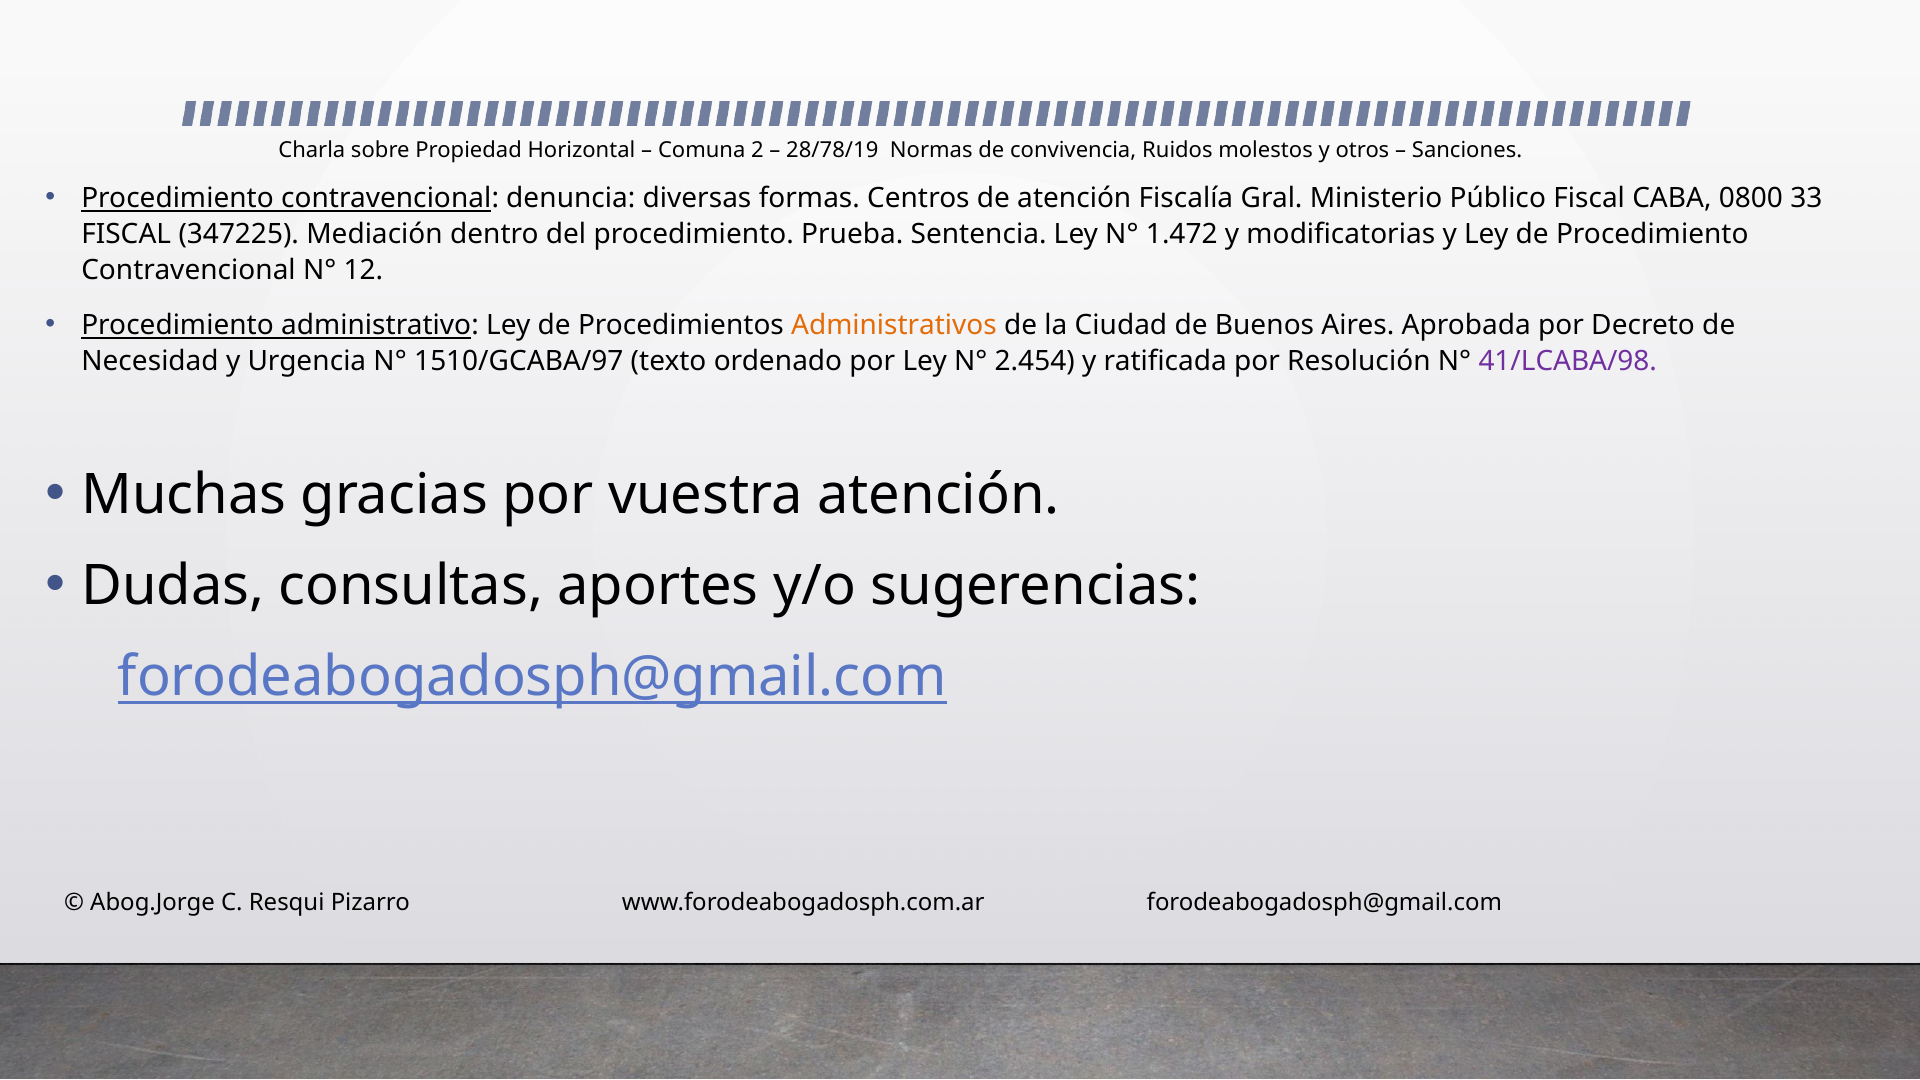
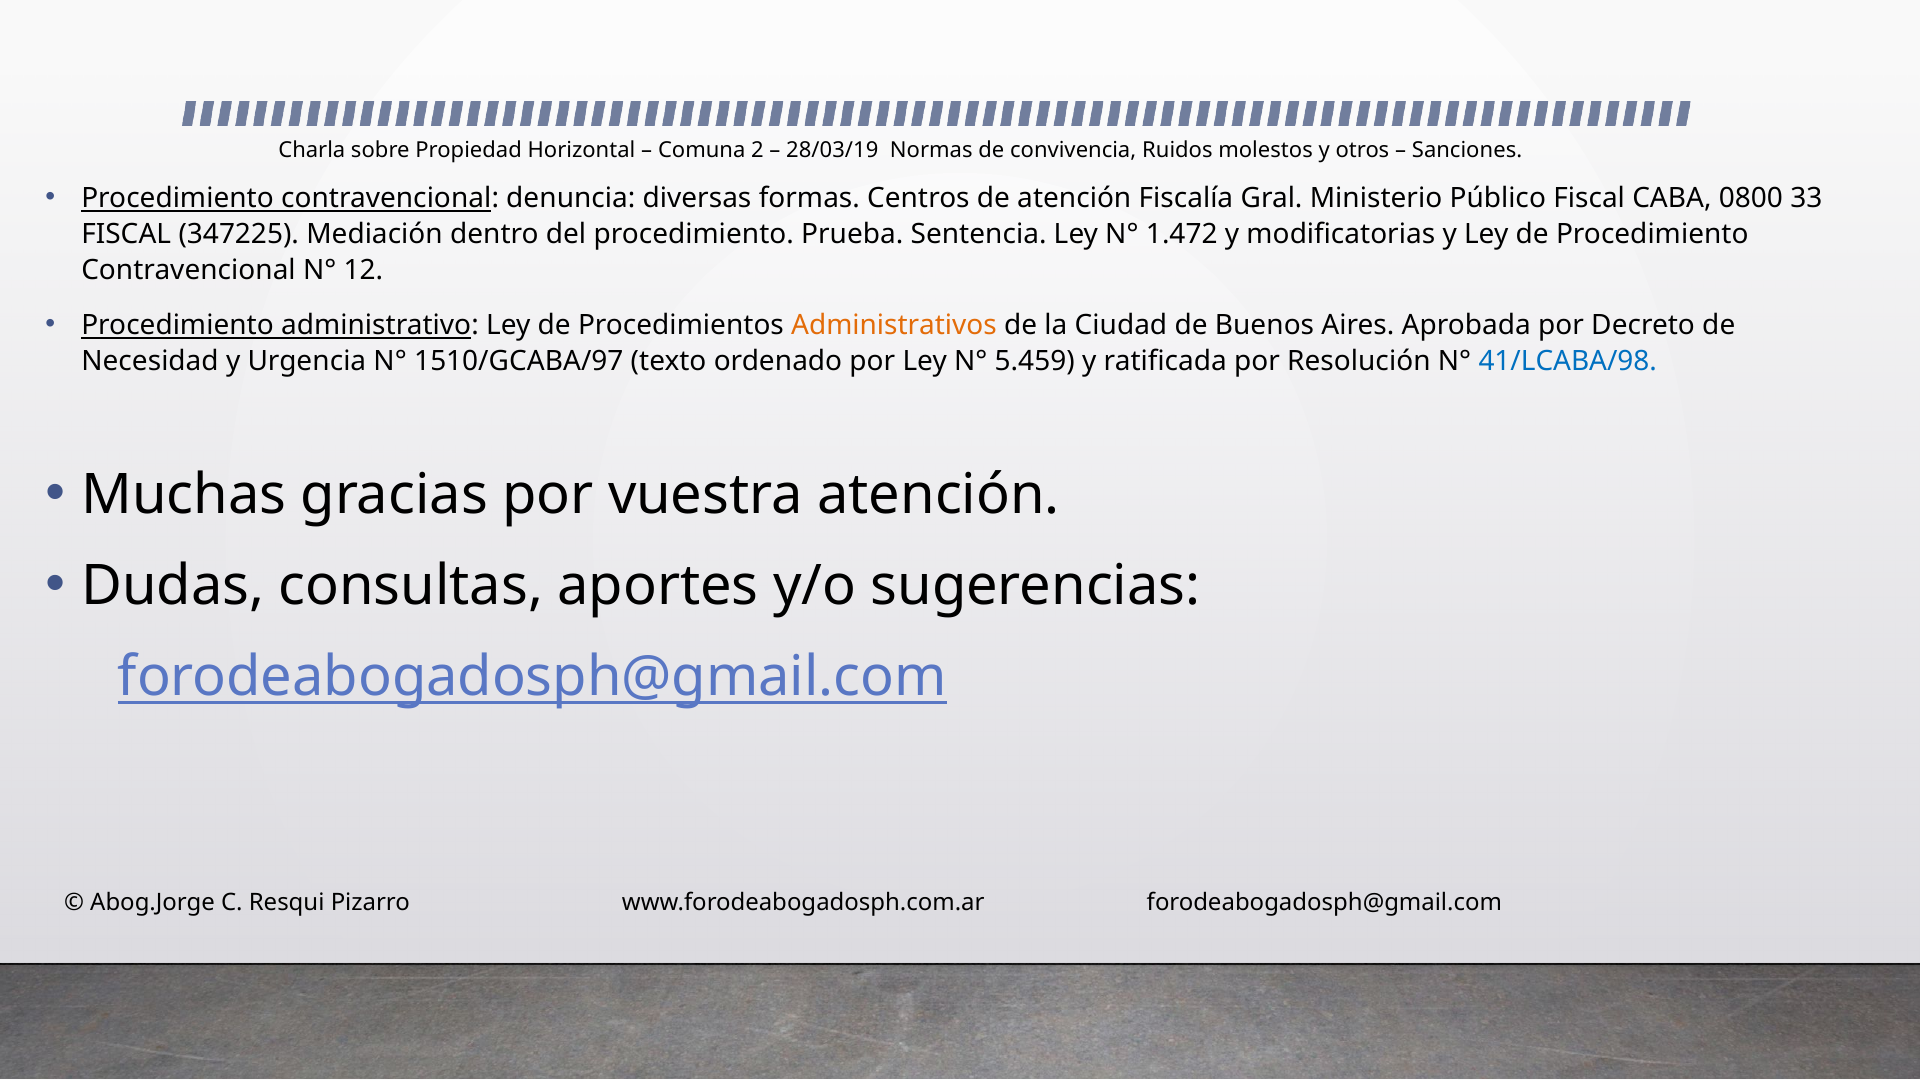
28/78/19: 28/78/19 -> 28/03/19
2.454: 2.454 -> 5.459
41/LCABA/98 colour: purple -> blue
